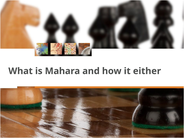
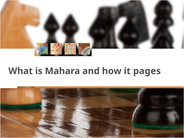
either: either -> pages
